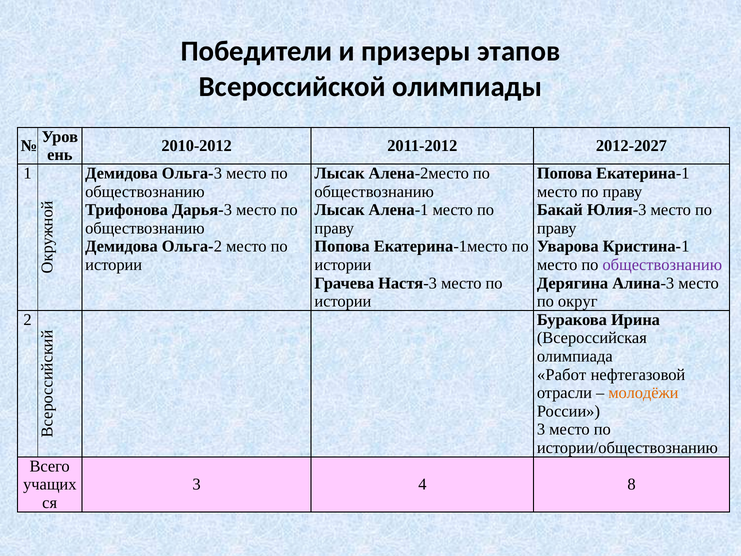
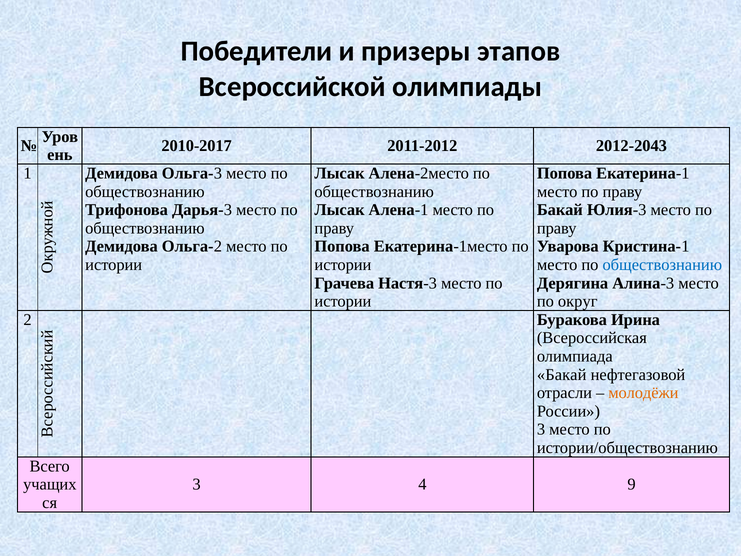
2010-2012: 2010-2012 -> 2010-2017
2012-2027: 2012-2027 -> 2012-2043
обществознанию at (662, 265) colour: purple -> blue
Работ at (562, 374): Работ -> Бакай
8: 8 -> 9
